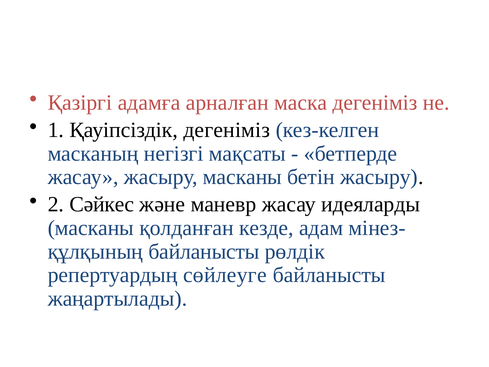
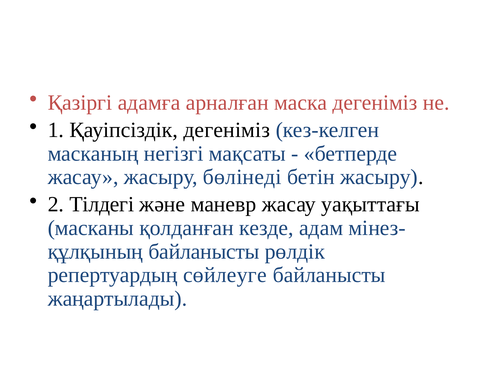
жасыру масканы: масканы -> бөлінеді
Сәйкес: Сәйкес -> Тілдегі
идеяларды: идеяларды -> уақыттағы
